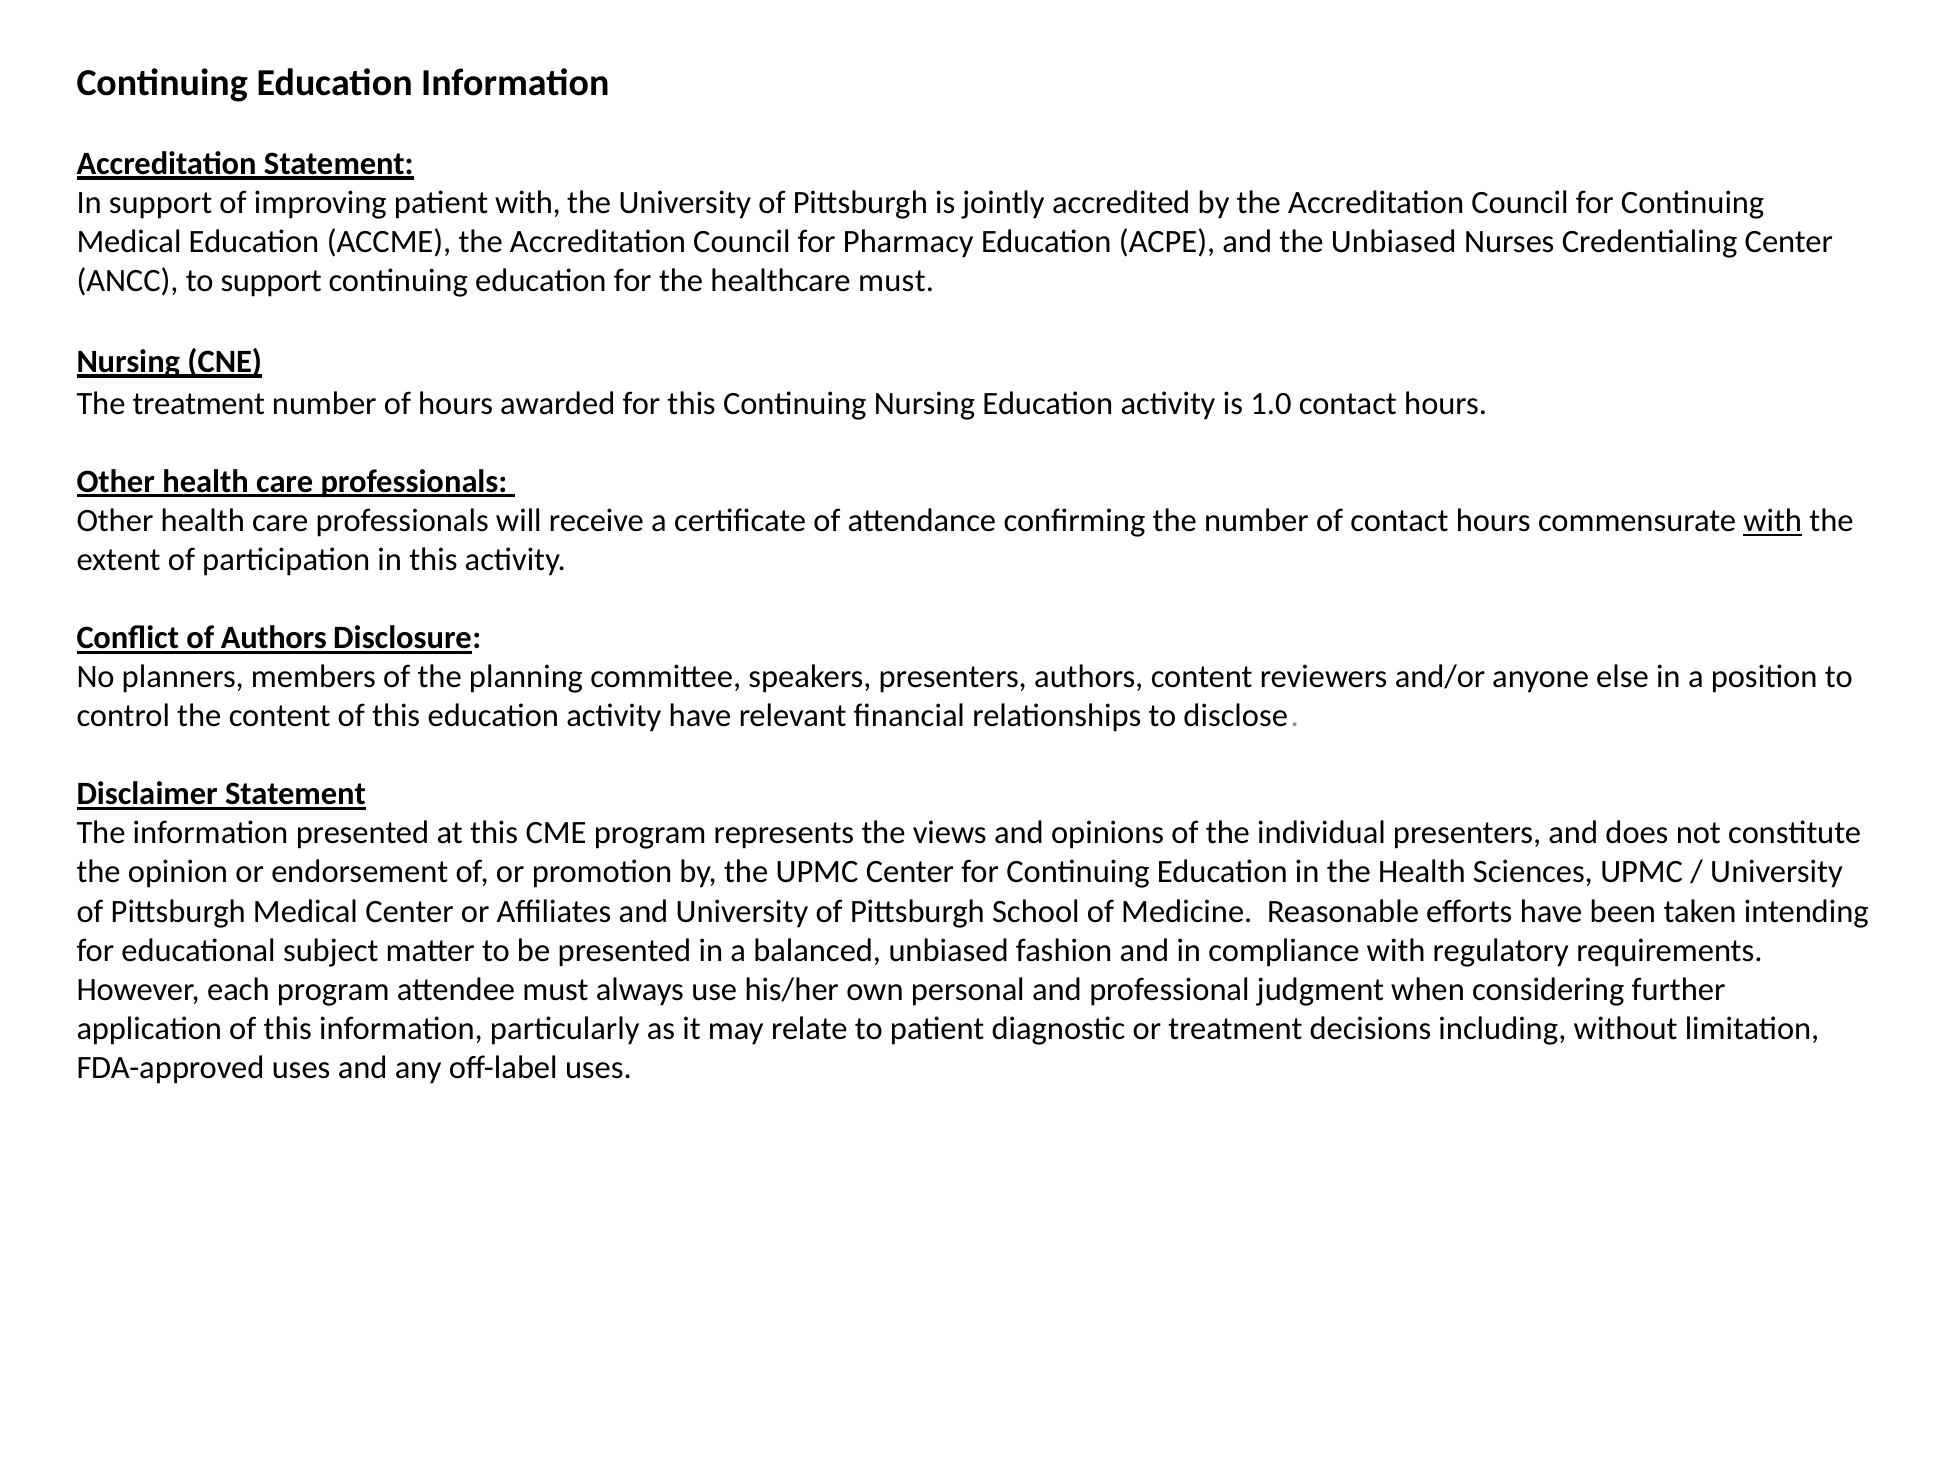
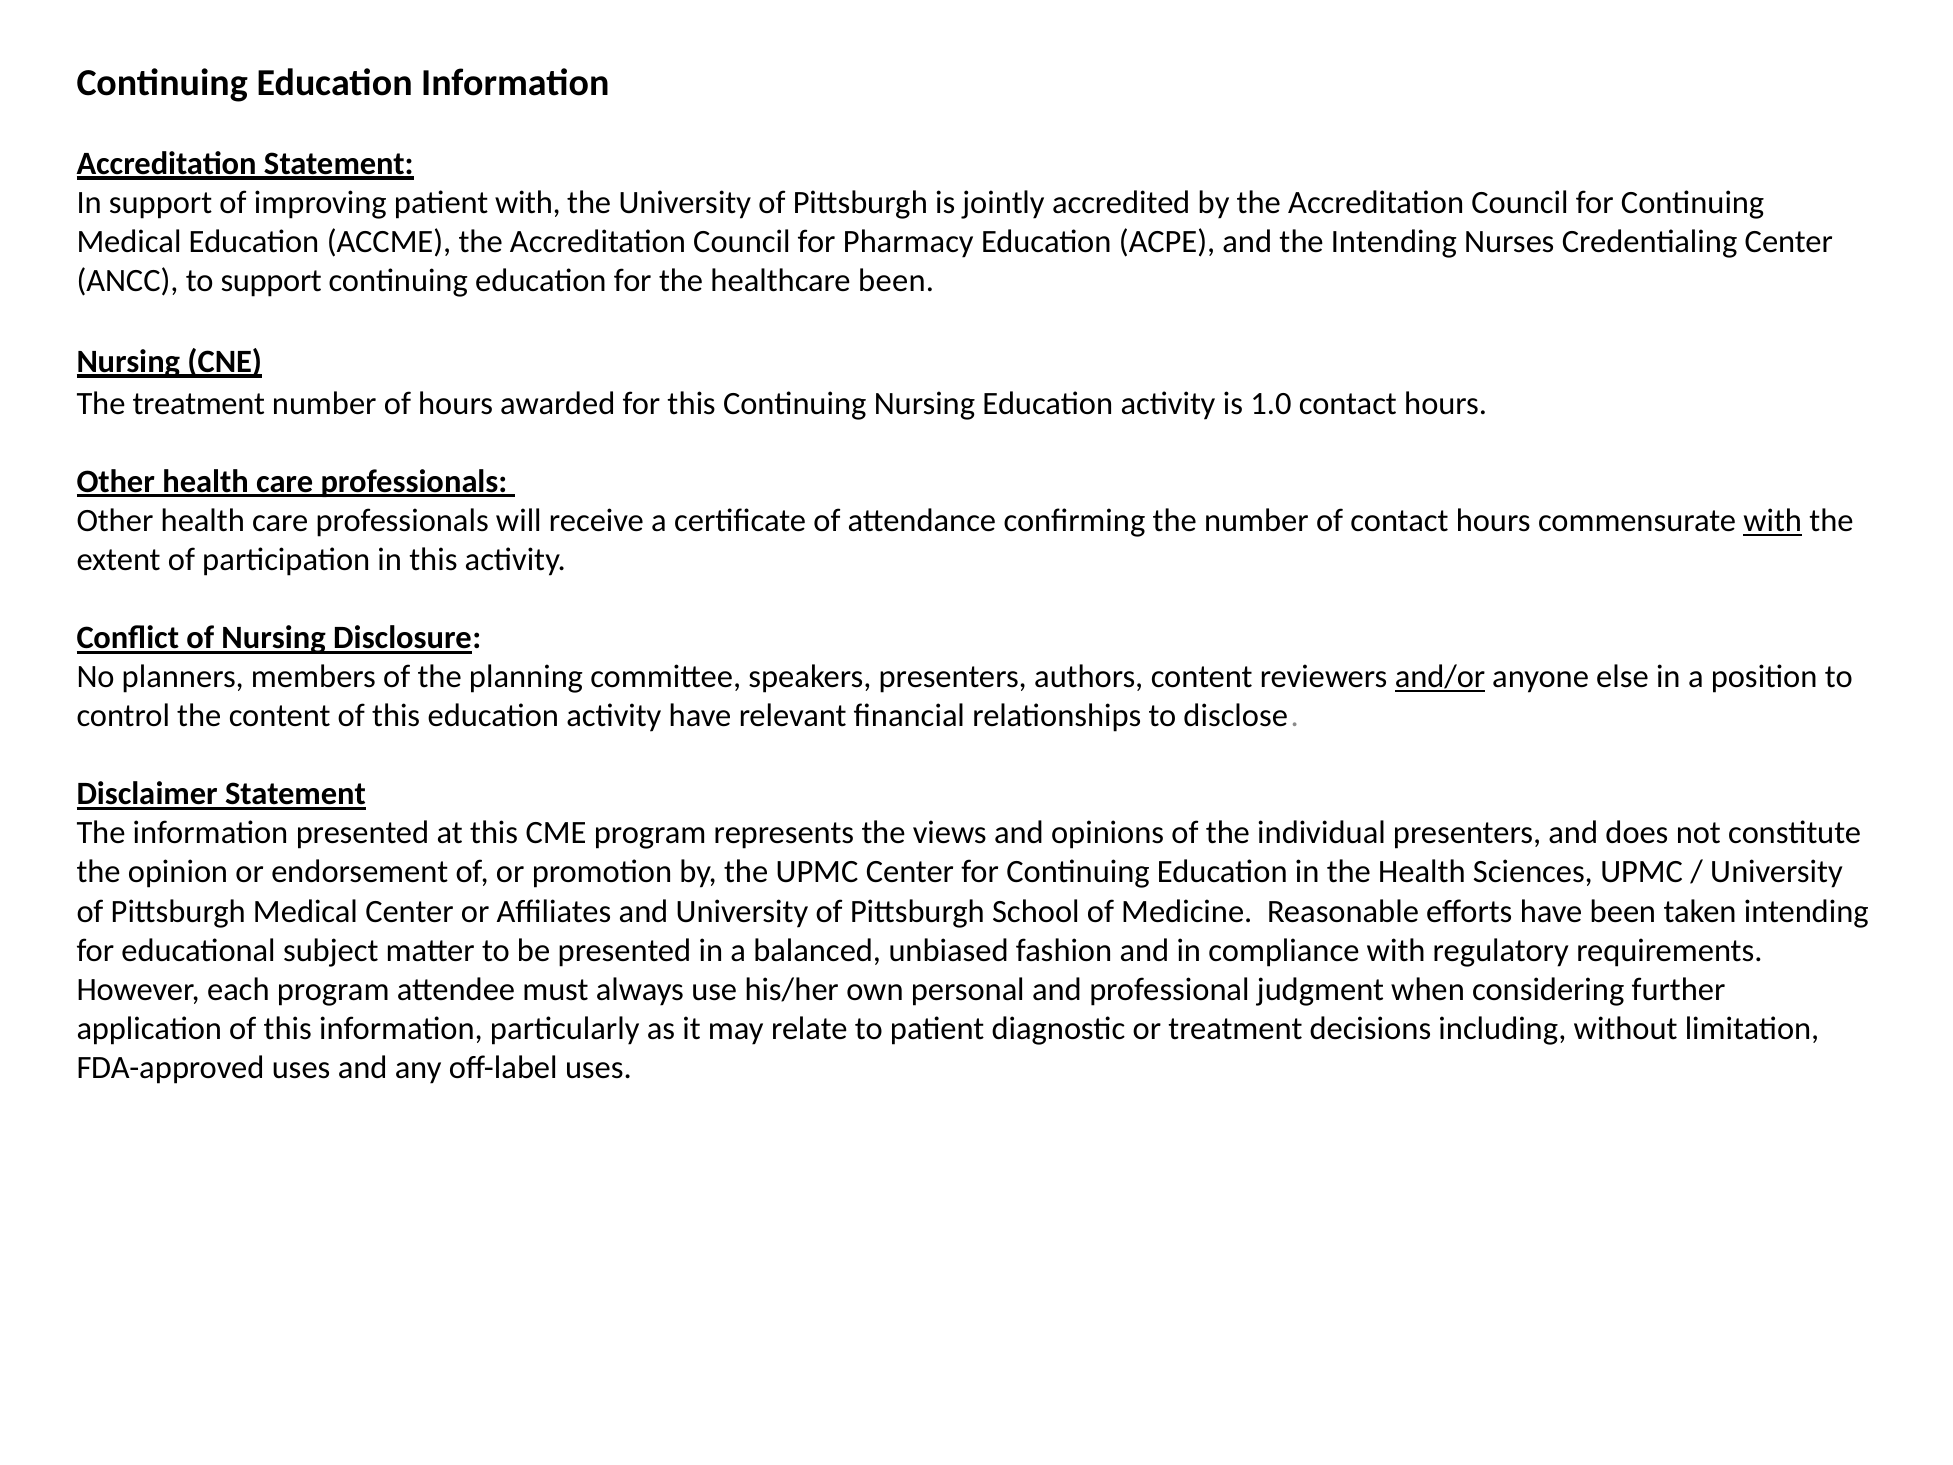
the Unbiased: Unbiased -> Intending
healthcare must: must -> been
of Authors: Authors -> Nursing
and/or underline: none -> present
